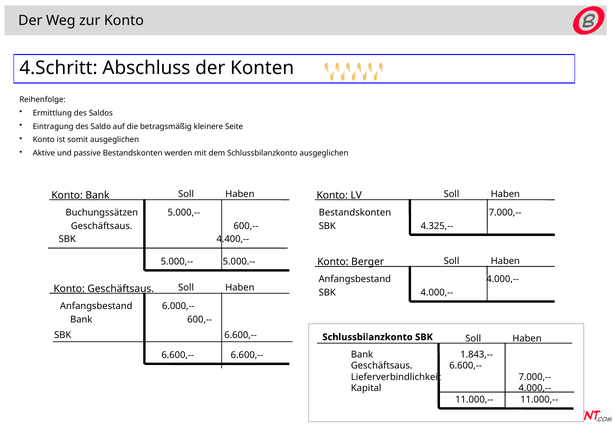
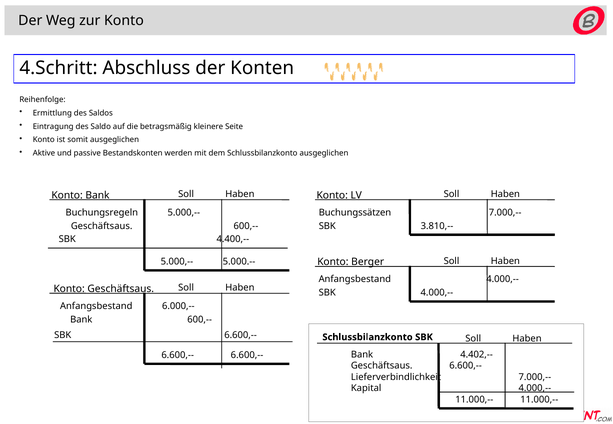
Buchungssätzen: Buchungssätzen -> Buchungsregeln
Bestandskonten at (355, 213): Bestandskonten -> Buchungssätzen
4.325,--: 4.325,-- -> 3.810,--
1.843,--: 1.843,-- -> 4.402,--
